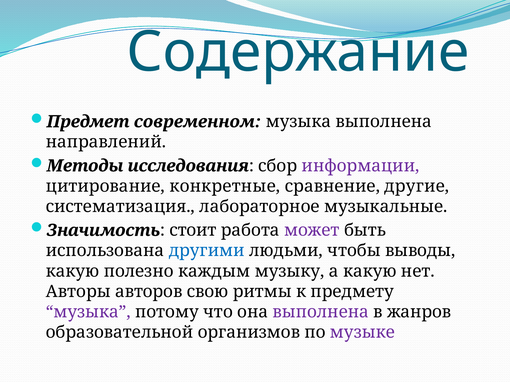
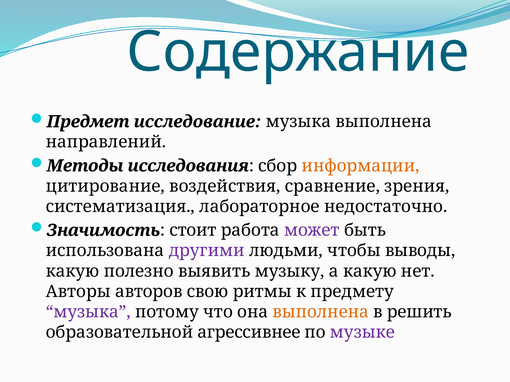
современном: современном -> исследование
информации colour: purple -> orange
конкретные: конкретные -> воздействия
другие: другие -> зрения
музыкальные: музыкальные -> недостаточно
другими colour: blue -> purple
каждым: каждым -> выявить
выполнена at (321, 312) colour: purple -> orange
жанров: жанров -> решить
организмов: организмов -> агрессивнее
